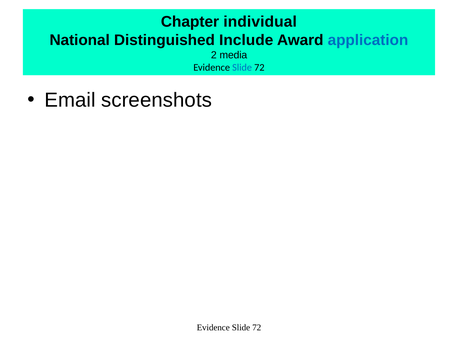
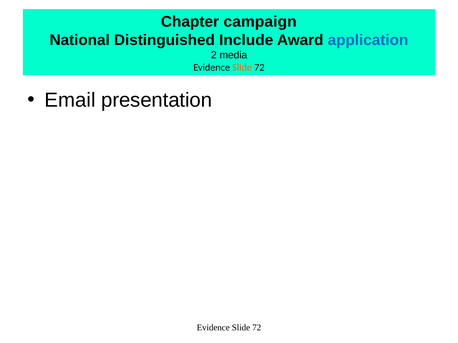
individual: individual -> campaign
Slide at (242, 68) colour: blue -> orange
screenshots: screenshots -> presentation
